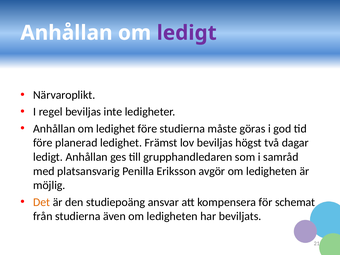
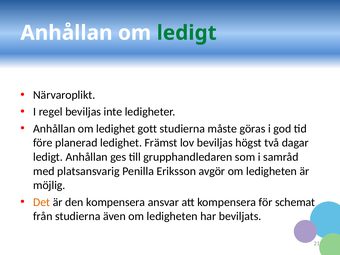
ledigt at (187, 33) colour: purple -> green
ledighet före: före -> gott
den studiepoäng: studiepoäng -> kompensera
